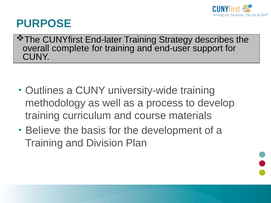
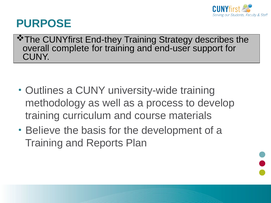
End-later: End-later -> End-they
Division: Division -> Reports
